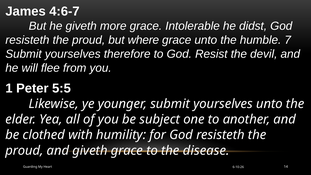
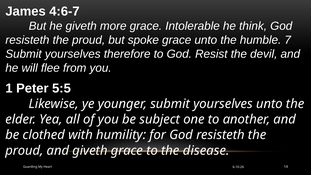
didst: didst -> think
where: where -> spoke
